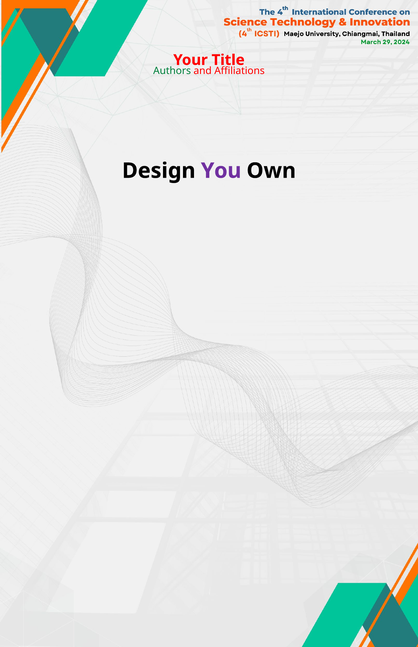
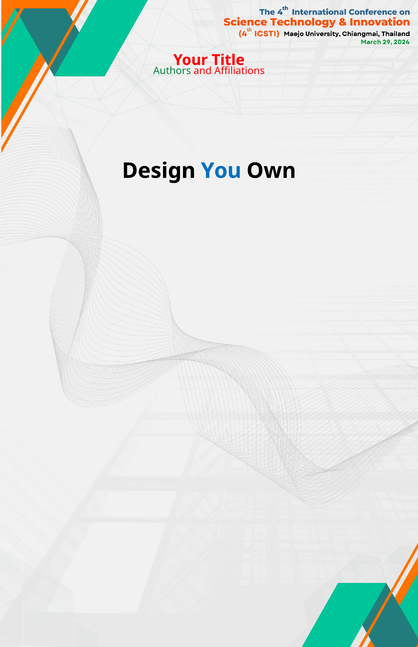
You colour: purple -> blue
